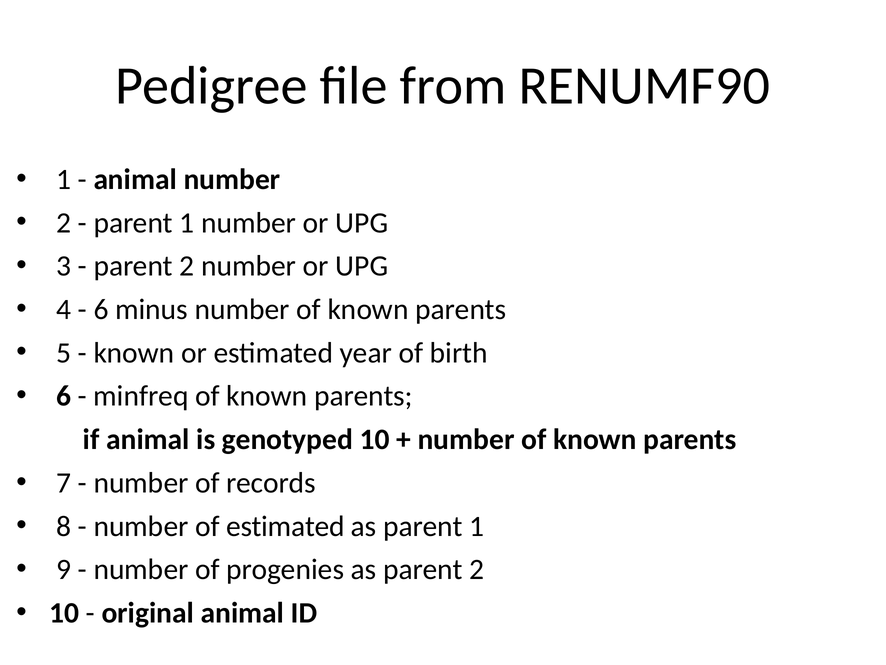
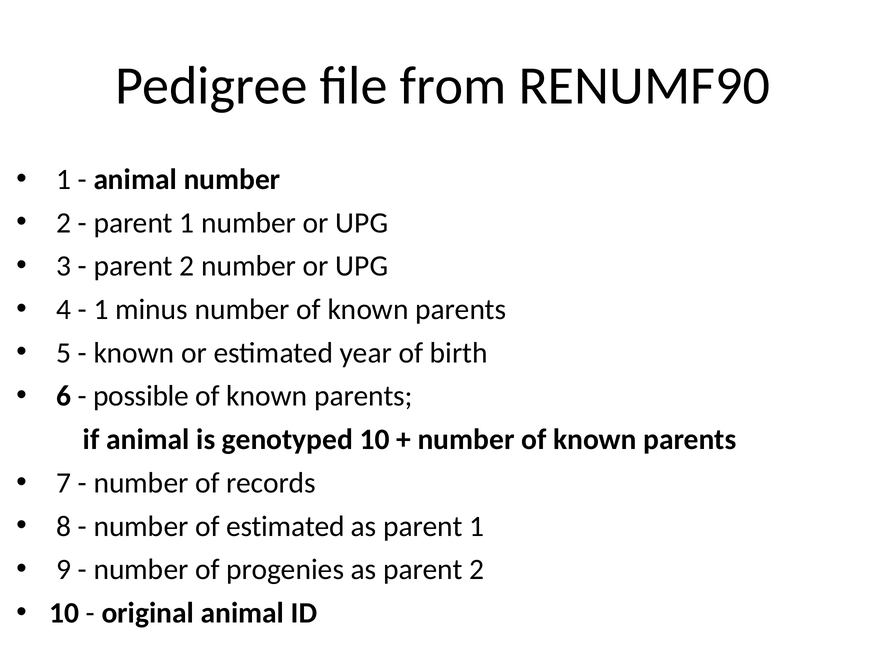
6 at (101, 309): 6 -> 1
minfreq: minfreq -> possible
